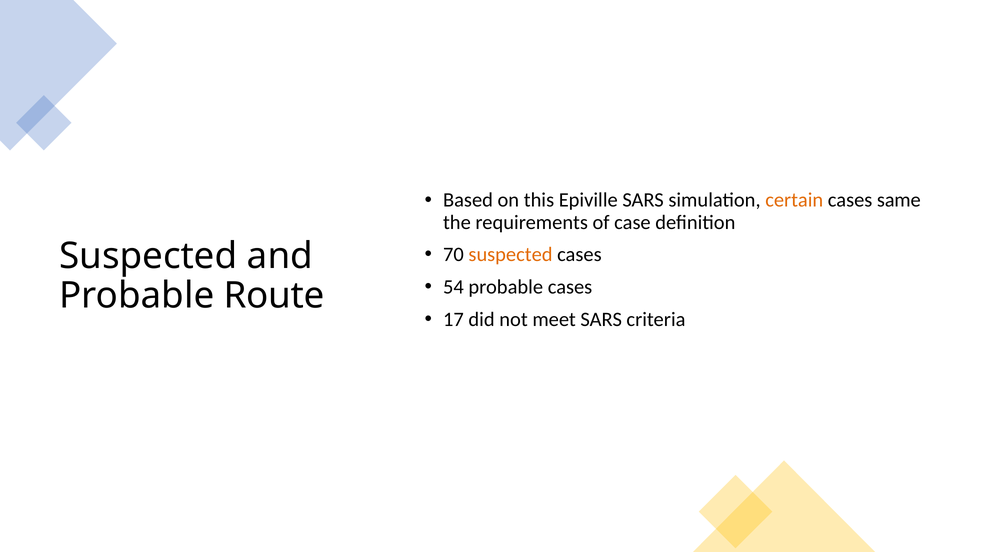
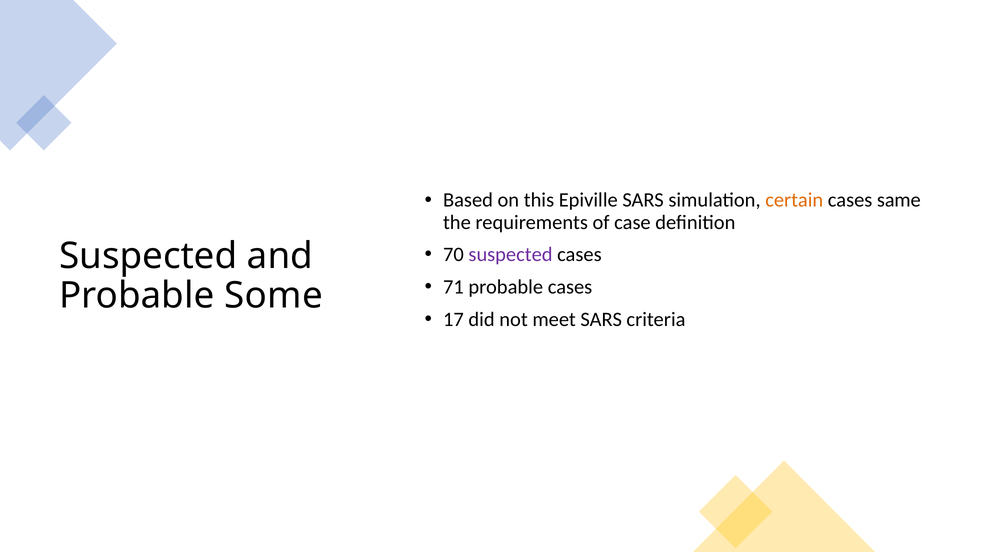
suspected at (511, 255) colour: orange -> purple
54: 54 -> 71
Route: Route -> Some
